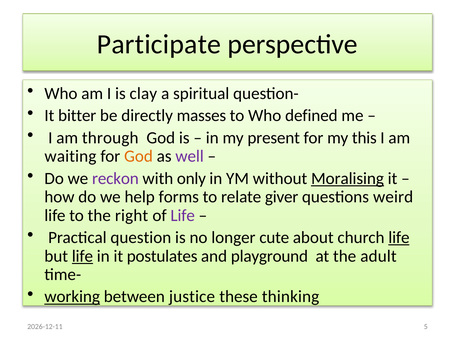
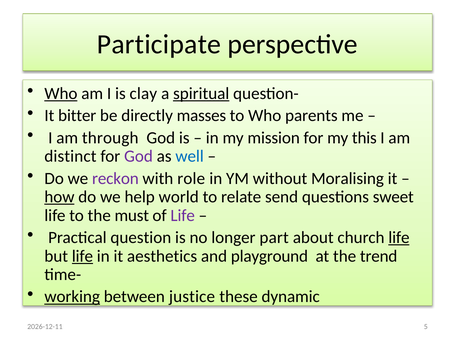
Who at (61, 93) underline: none -> present
spiritual underline: none -> present
defined: defined -> parents
present: present -> mission
waiting: waiting -> distinct
God at (138, 156) colour: orange -> purple
well colour: purple -> blue
only: only -> role
Moralising underline: present -> none
how underline: none -> present
forms: forms -> world
giver: giver -> send
weird: weird -> sweet
right: right -> must
cute: cute -> part
postulates: postulates -> aesthetics
adult: adult -> trend
thinking: thinking -> dynamic
